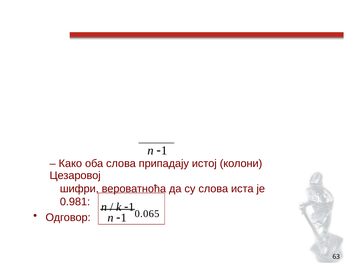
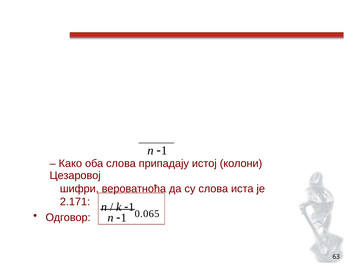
0.981: 0.981 -> 2.171
